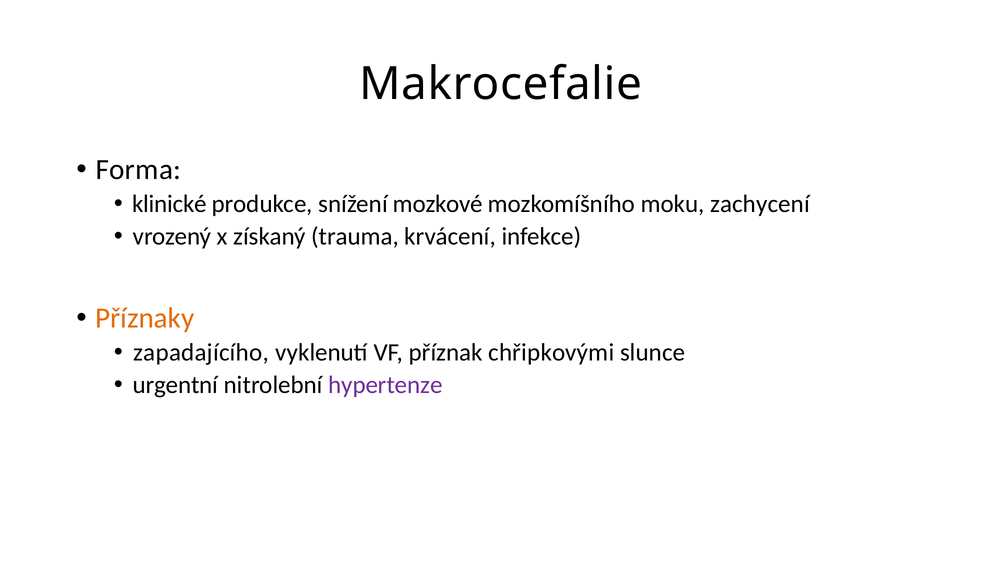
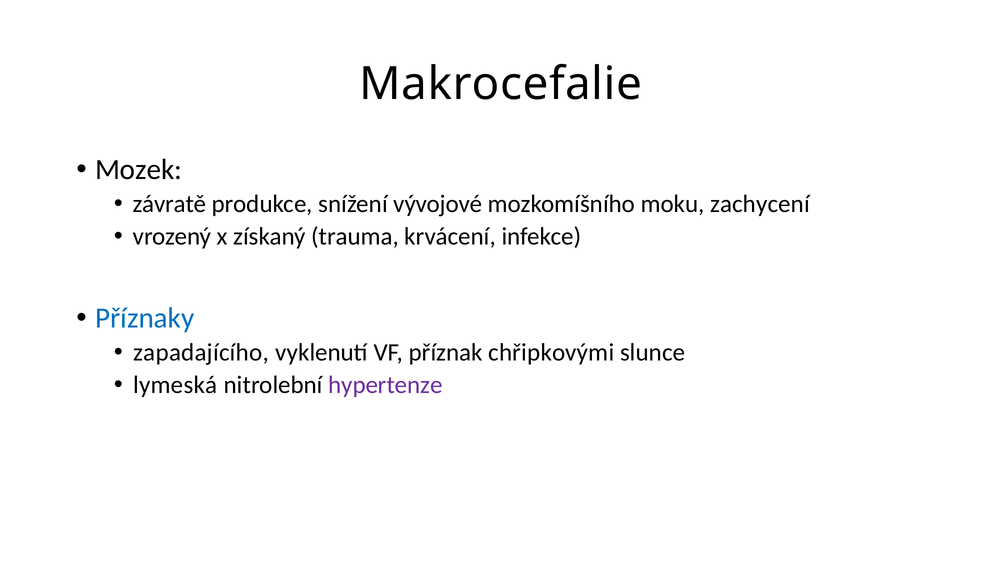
Forma: Forma -> Mozek
klinické: klinické -> závratě
mozkové: mozkové -> vývojové
Příznaky colour: orange -> blue
urgentní: urgentní -> lymeská
